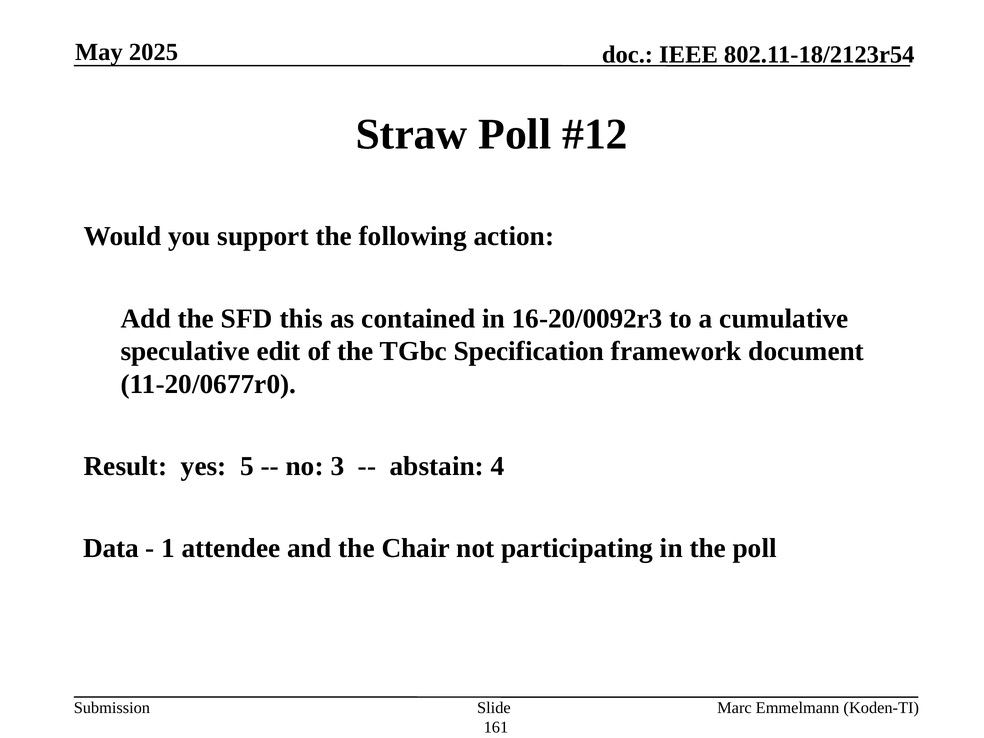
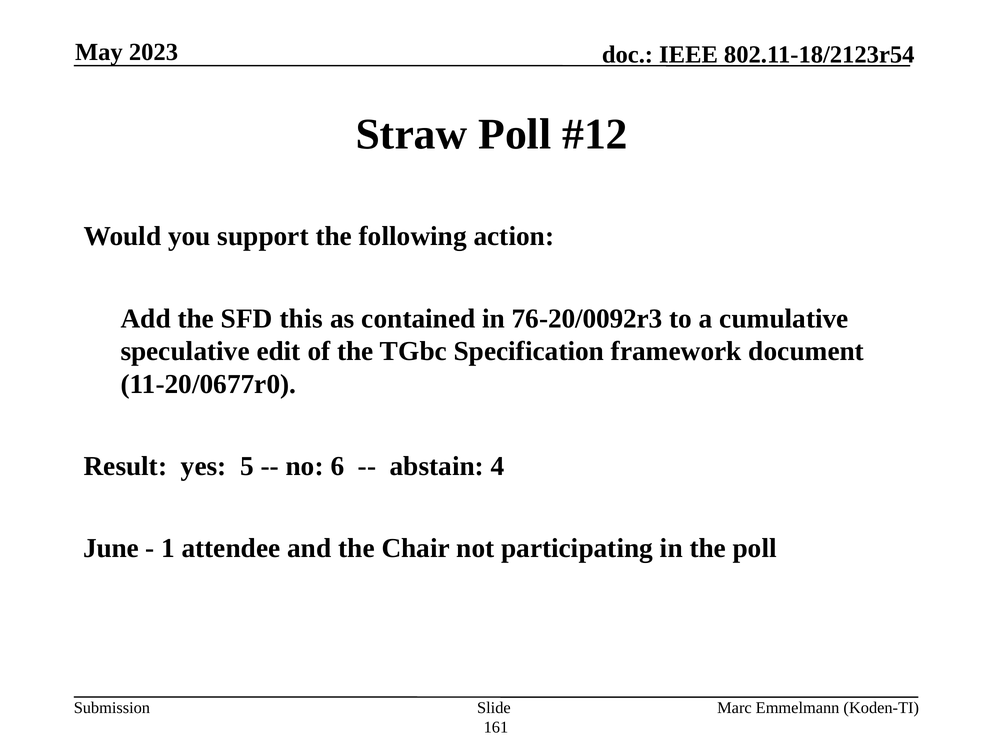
2025: 2025 -> 2023
16-20/0092r3: 16-20/0092r3 -> 76-20/0092r3
3: 3 -> 6
Data: Data -> June
